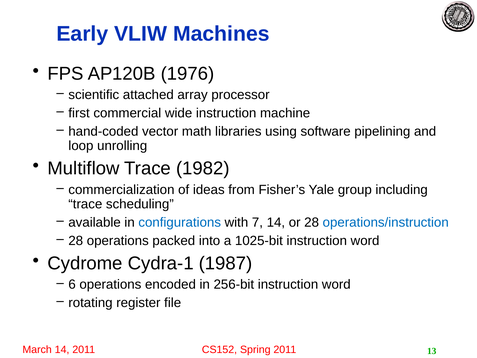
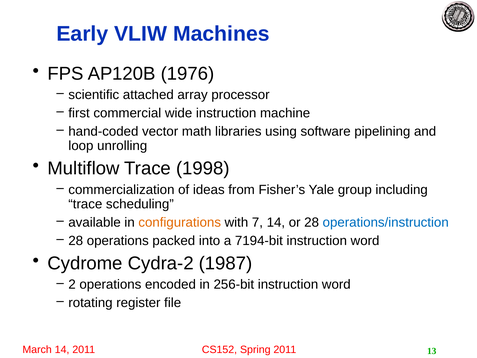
1982: 1982 -> 1998
configurations colour: blue -> orange
1025-bit: 1025-bit -> 7194-bit
Cydra-1: Cydra-1 -> Cydra-2
6: 6 -> 2
